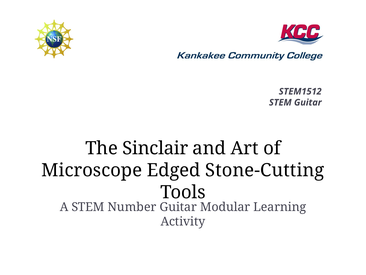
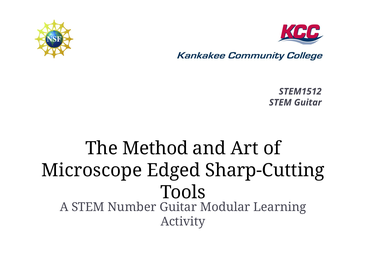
Sinclair: Sinclair -> Method
Stone-Cutting: Stone-Cutting -> Sharp-Cutting
